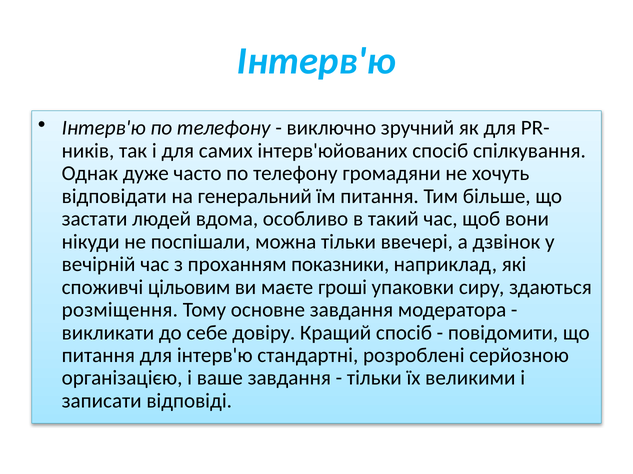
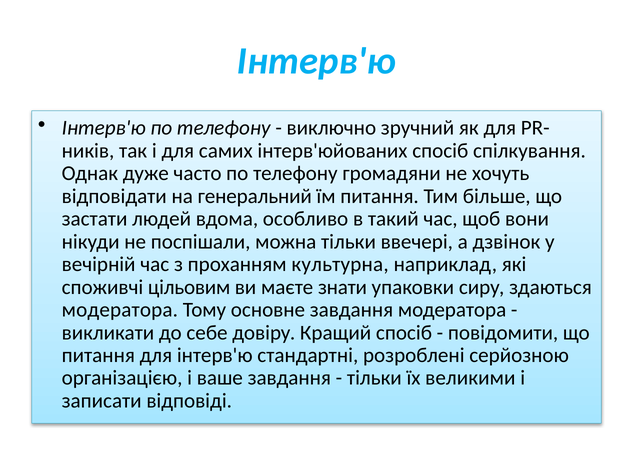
показники: показники -> культурна
гроші: гроші -> знати
розміщення at (120, 310): розміщення -> модератора
